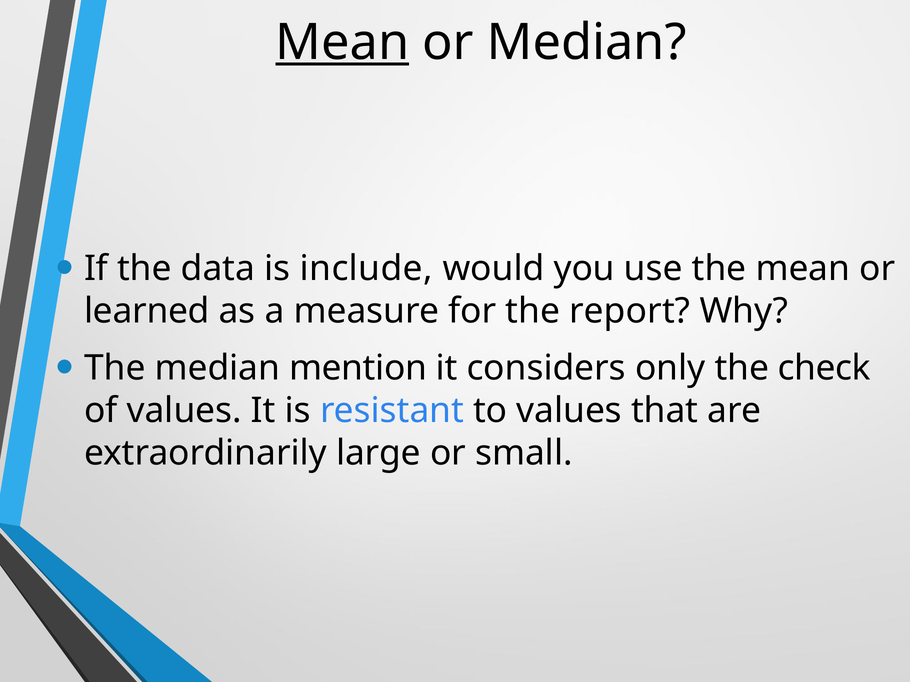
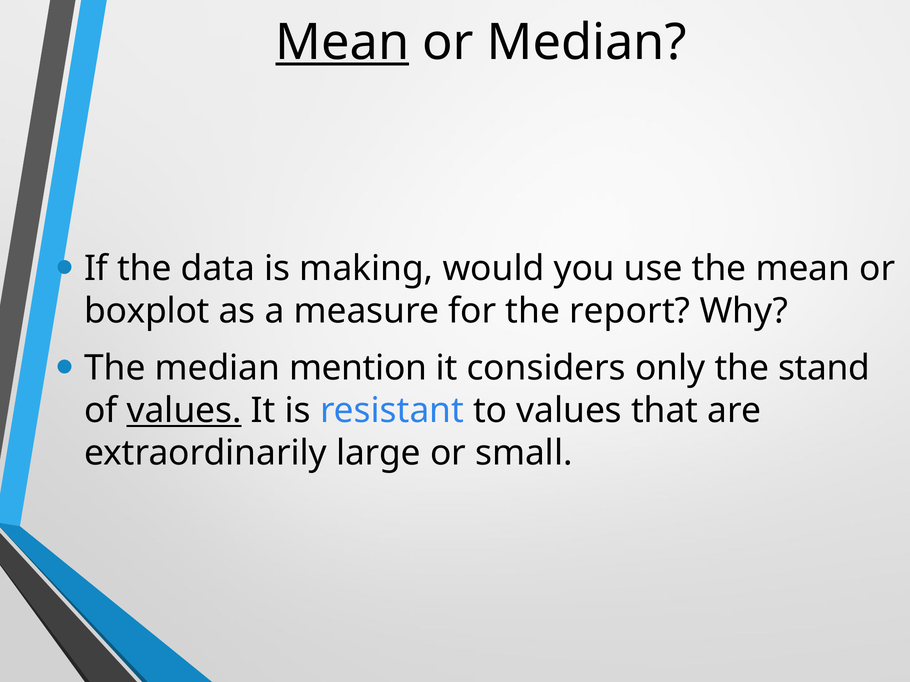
include: include -> making
learned: learned -> boxplot
check: check -> stand
values at (184, 411) underline: none -> present
